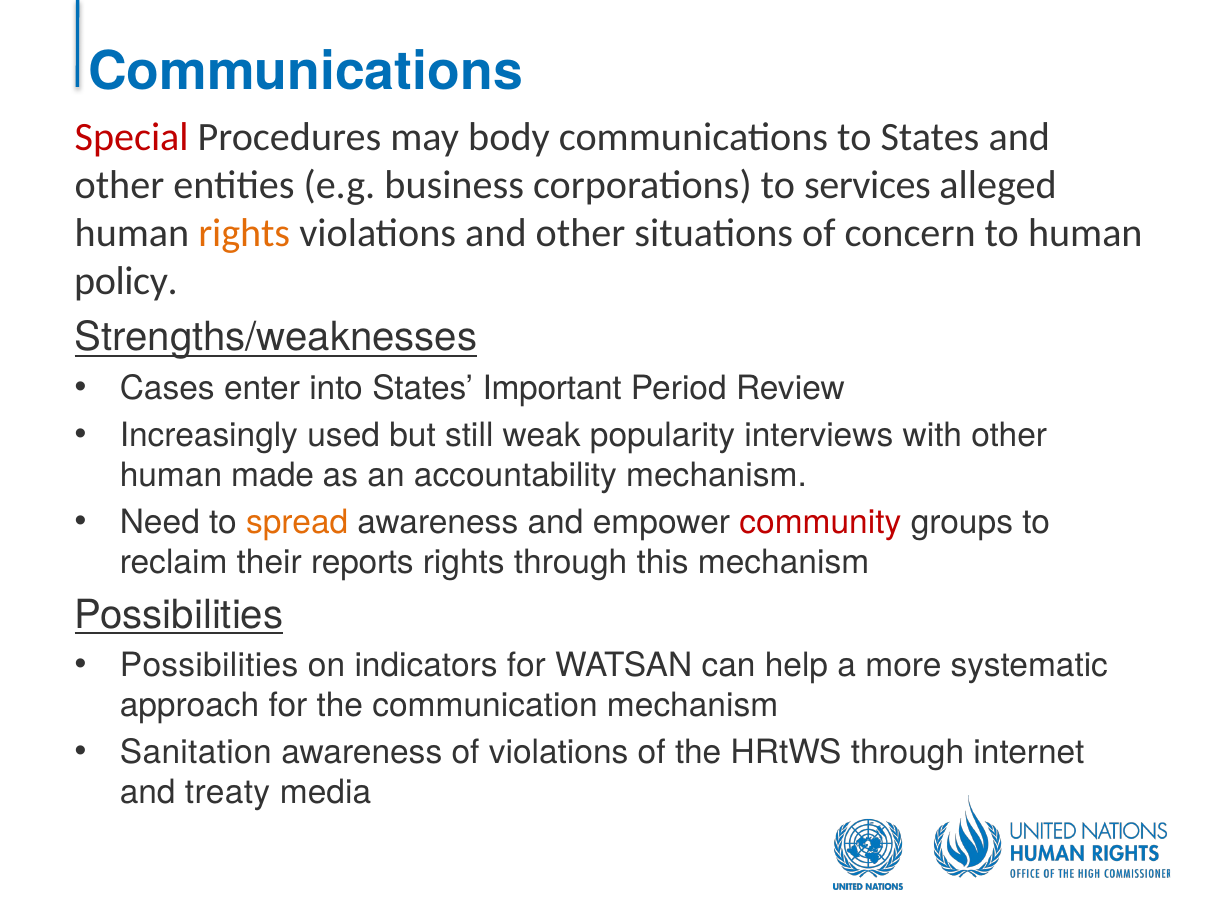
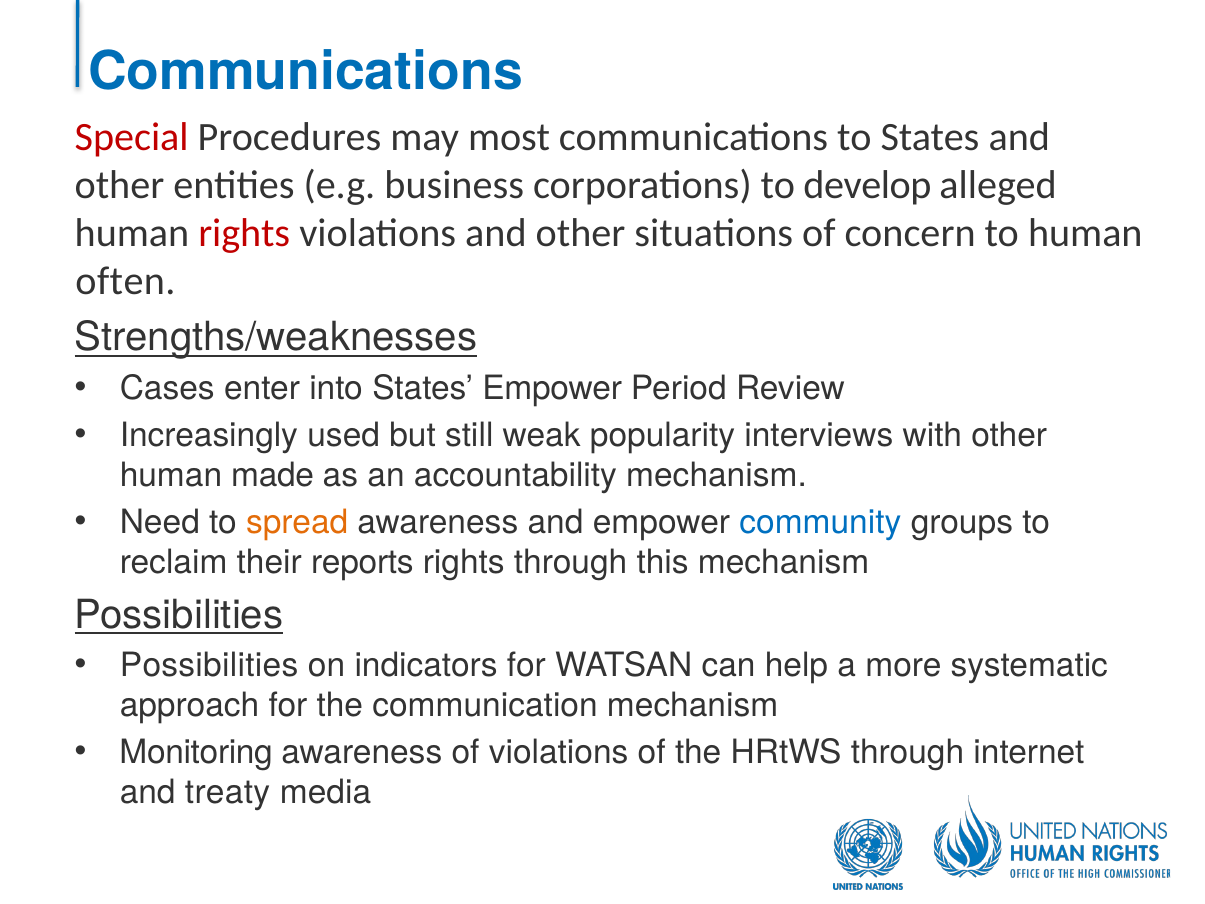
body: body -> most
services: services -> develop
rights at (244, 233) colour: orange -> red
policy: policy -> often
States Important: Important -> Empower
community colour: red -> blue
Sanitation: Sanitation -> Monitoring
